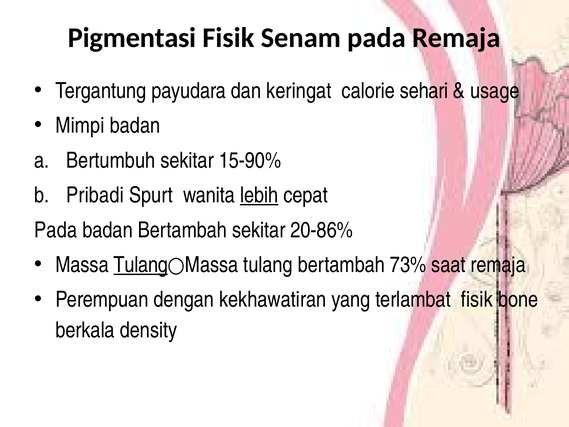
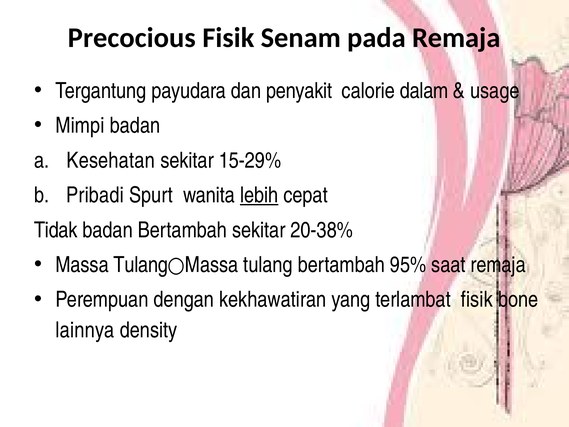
Pigmentasi: Pigmentasi -> Precocious
keringat: keringat -> penyakit
sehari: sehari -> dalam
Bertumbuh: Bertumbuh -> Kesehatan
15-90%: 15-90% -> 15-29%
Pada at (56, 230): Pada -> Tidak
20-86%: 20-86% -> 20-38%
Tulang at (141, 265) underline: present -> none
73%: 73% -> 95%
berkala: berkala -> lainnya
